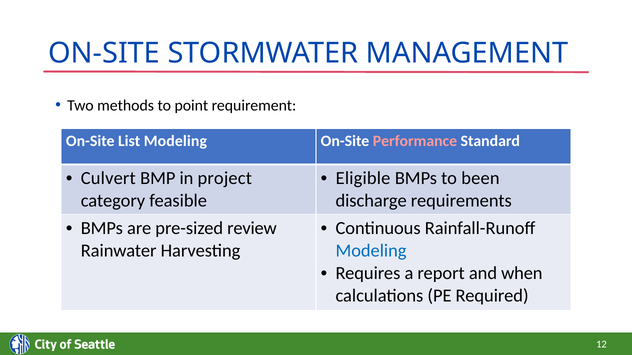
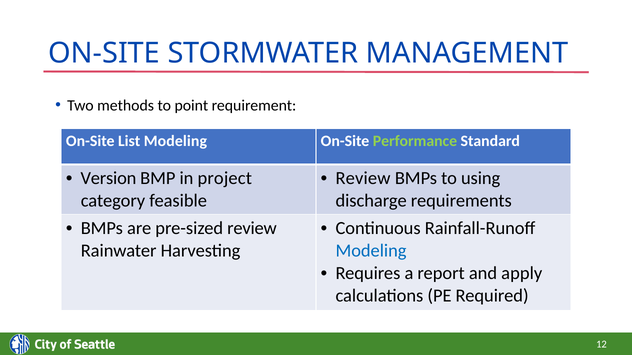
Performance colour: pink -> light green
Culvert: Culvert -> Version
Eligible at (363, 179): Eligible -> Review
been: been -> using
when: when -> apply
